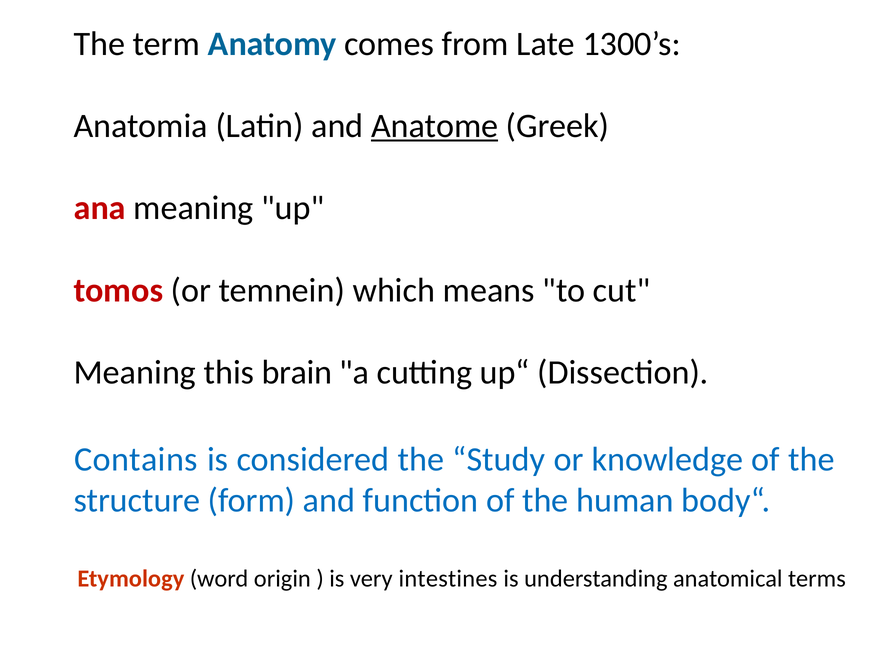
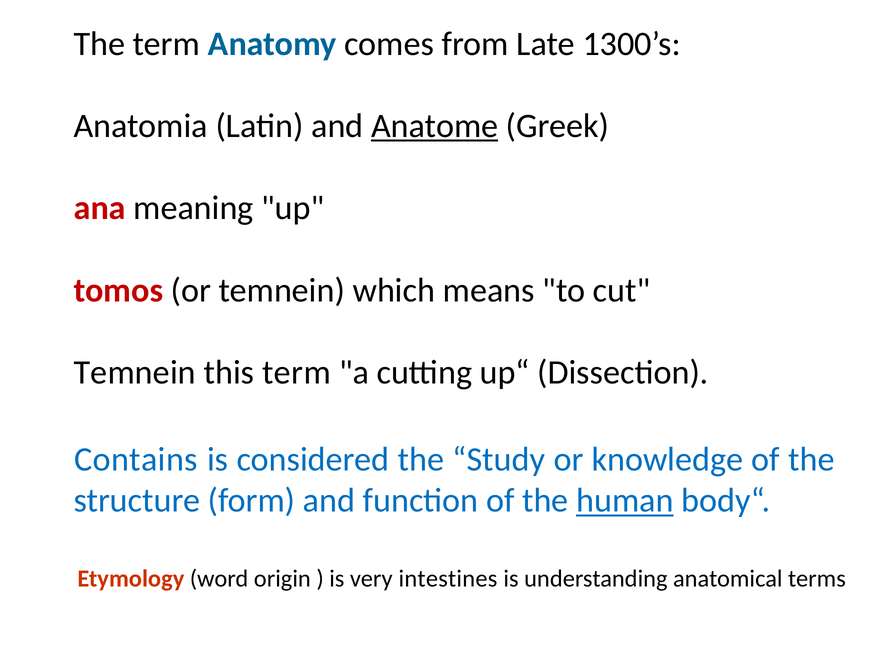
Meaning at (135, 372): Meaning -> Temnein
this brain: brain -> term
human underline: none -> present
